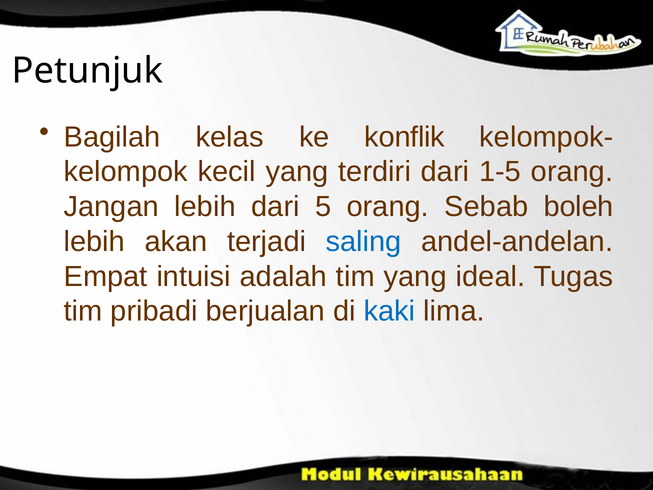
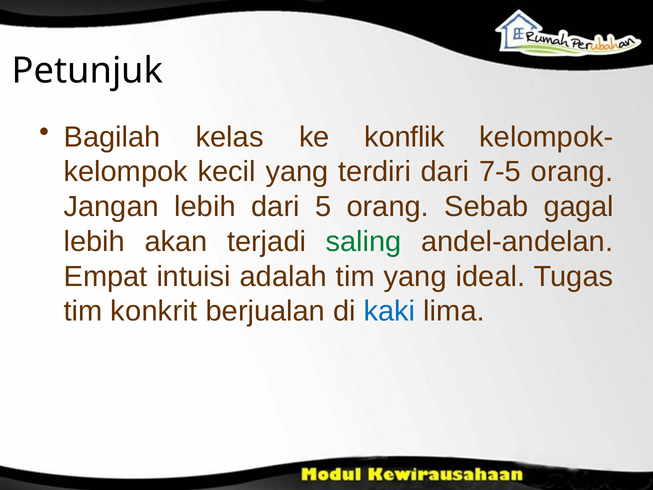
1-5: 1-5 -> 7-5
boleh: boleh -> gagal
saling colour: blue -> green
pribadi: pribadi -> konkrit
